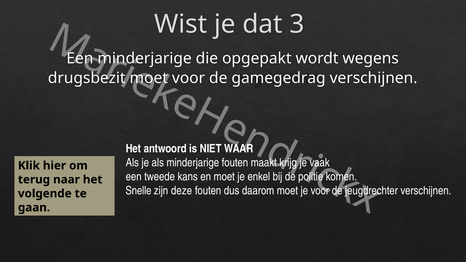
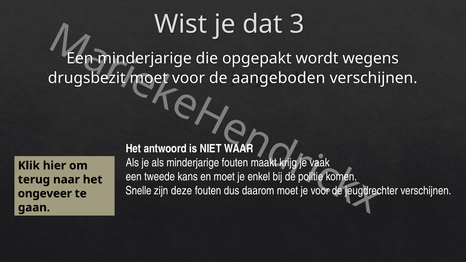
gamegedrag: gamegedrag -> aangeboden
volgende: volgende -> ongeveer
